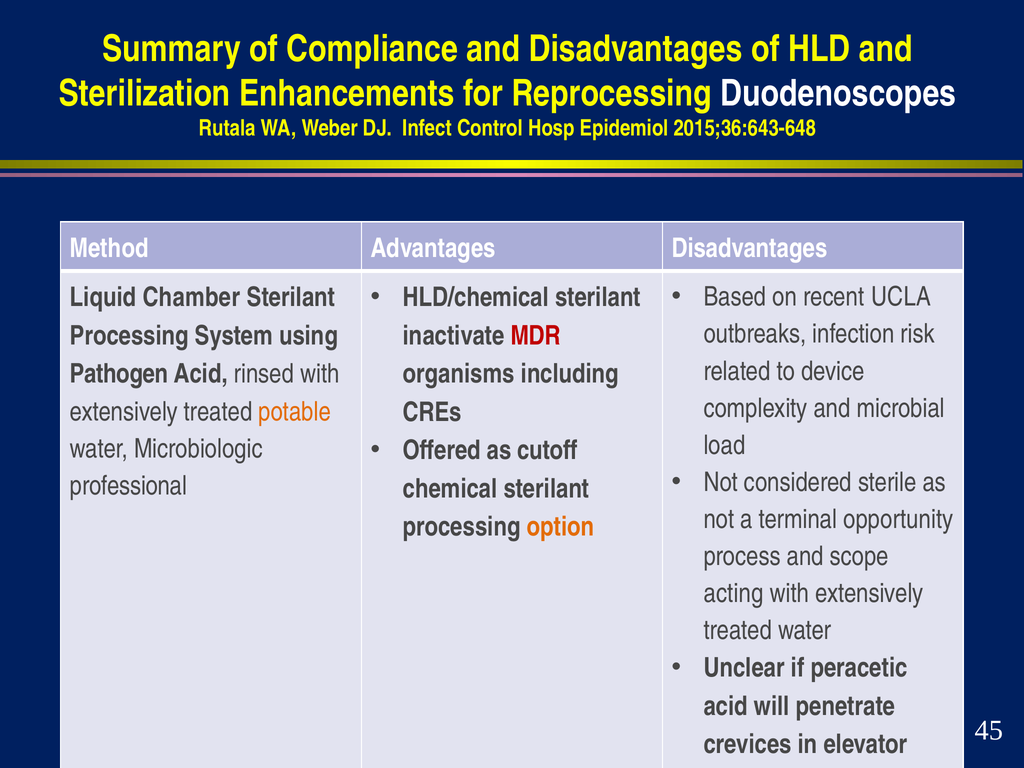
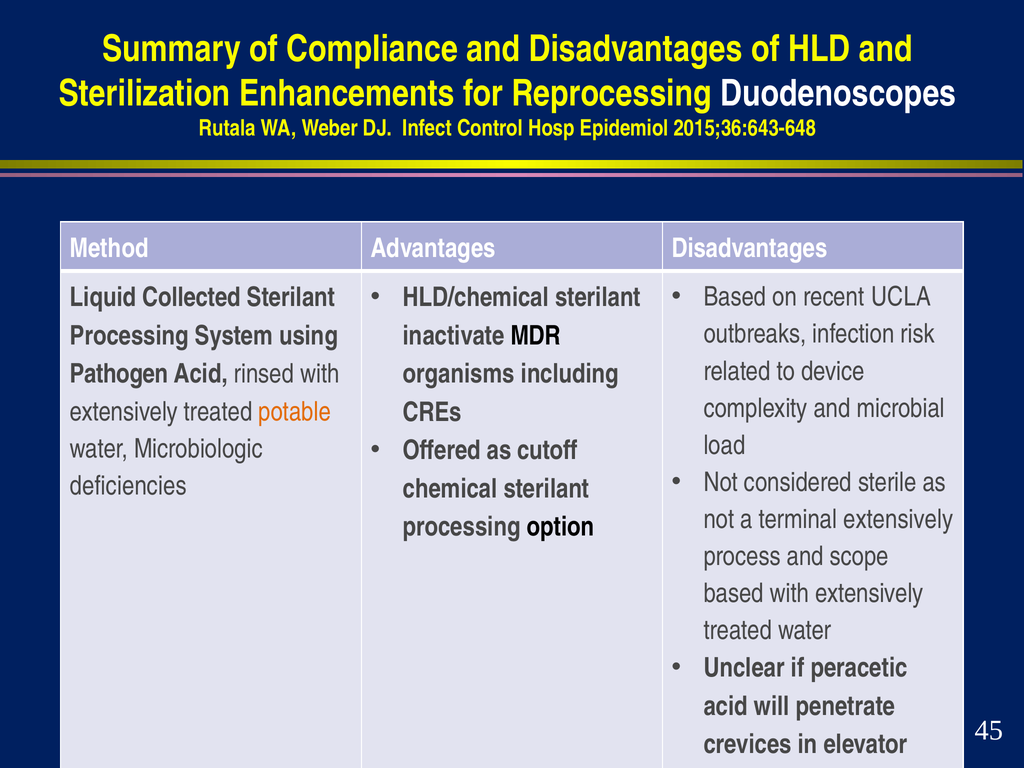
Chamber: Chamber -> Collected
MDR colour: red -> black
professional: professional -> deficiencies
terminal opportunity: opportunity -> extensively
option colour: orange -> black
acting at (734, 593): acting -> based
